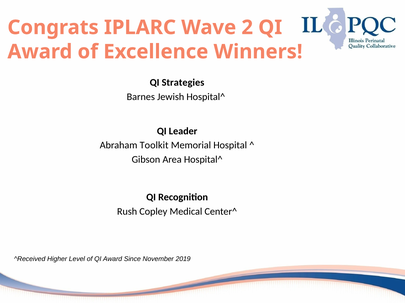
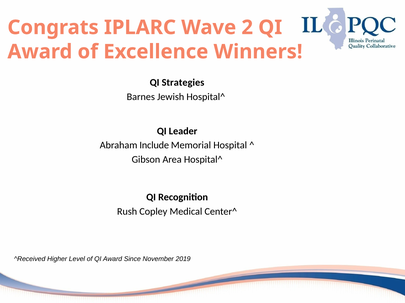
Toolkit: Toolkit -> Include
